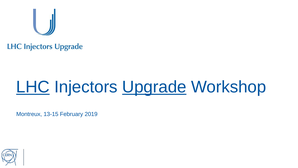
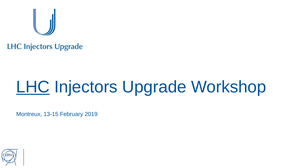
Upgrade underline: present -> none
